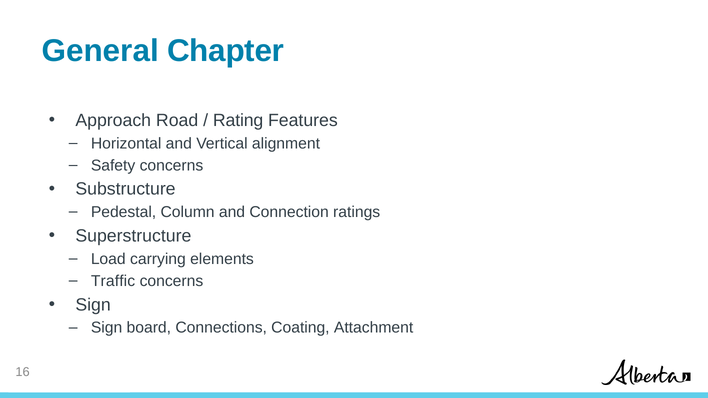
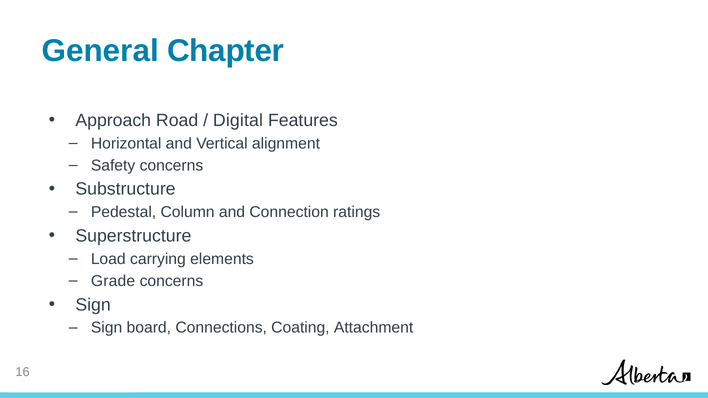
Rating: Rating -> Digital
Traffic: Traffic -> Grade
